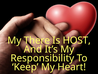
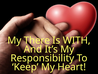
HOST: HOST -> WITH
